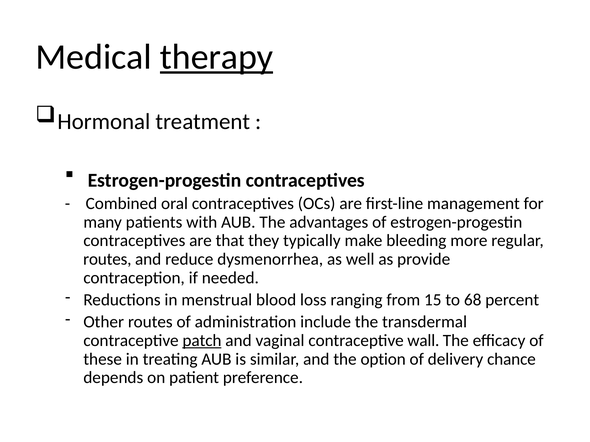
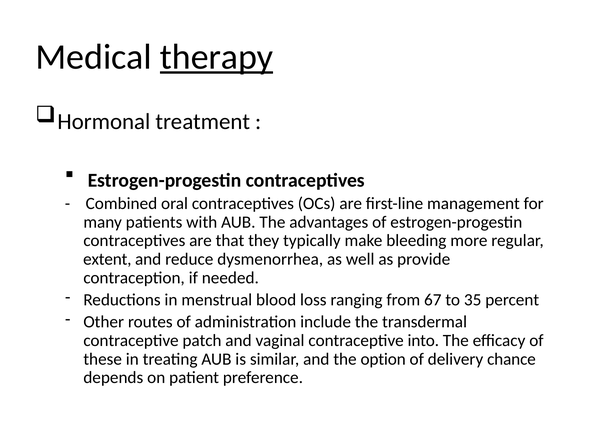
routes at (107, 259): routes -> extent
15: 15 -> 67
68: 68 -> 35
patch underline: present -> none
wall: wall -> into
